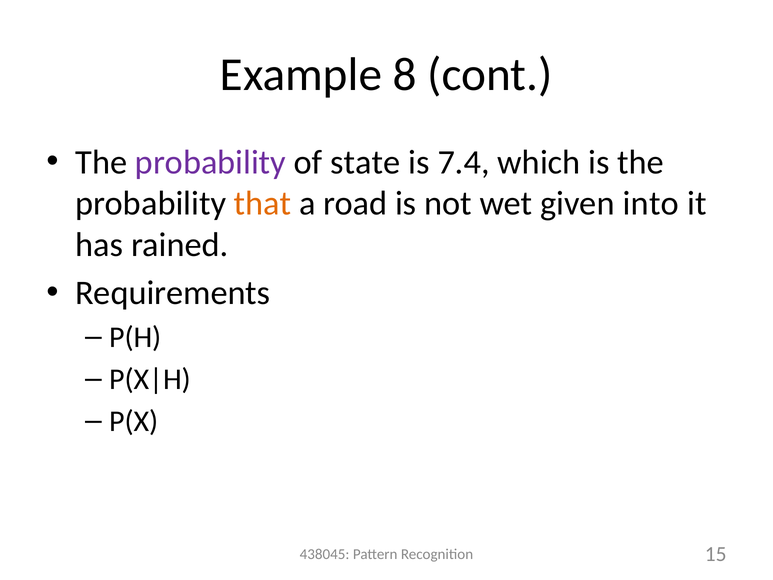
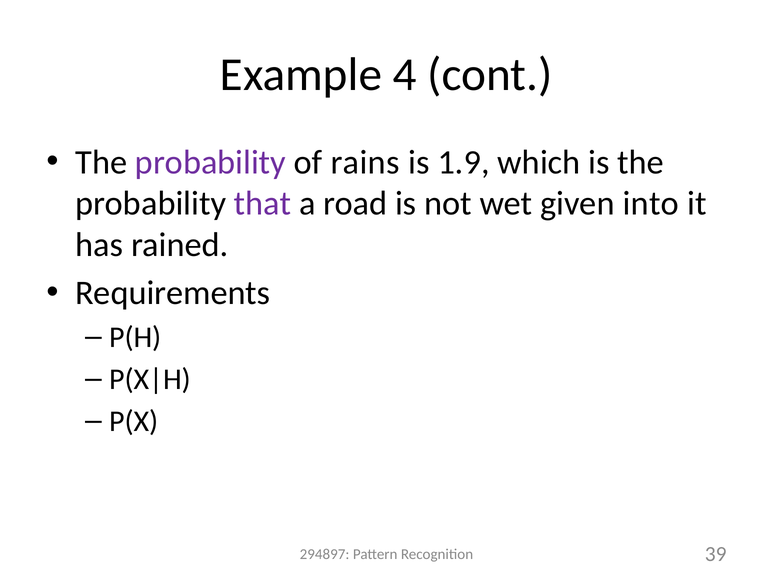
8: 8 -> 4
state: state -> rains
7.4: 7.4 -> 1.9
that colour: orange -> purple
438045: 438045 -> 294897
15: 15 -> 39
